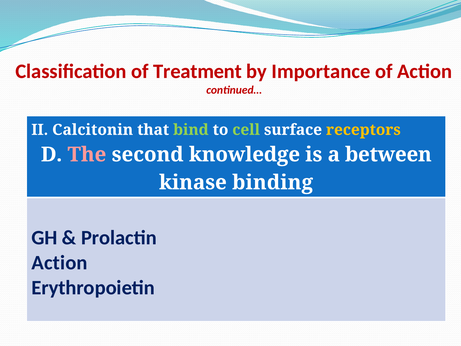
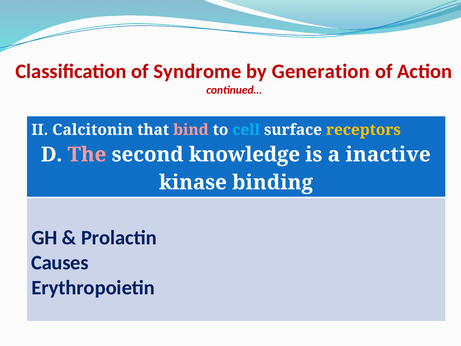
Treatment: Treatment -> Syndrome
Importance: Importance -> Generation
bind colour: light green -> pink
cell colour: light green -> light blue
between: between -> inactive
Action at (60, 263): Action -> Causes
